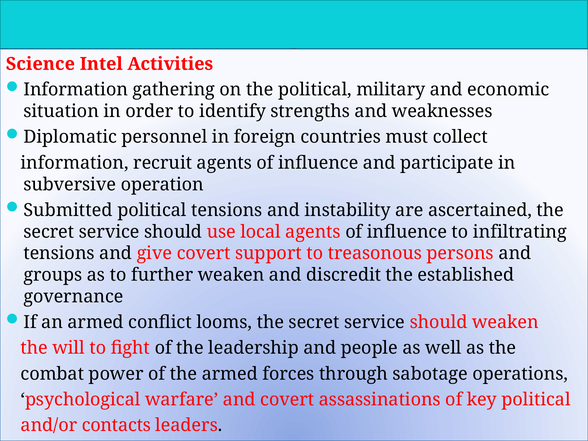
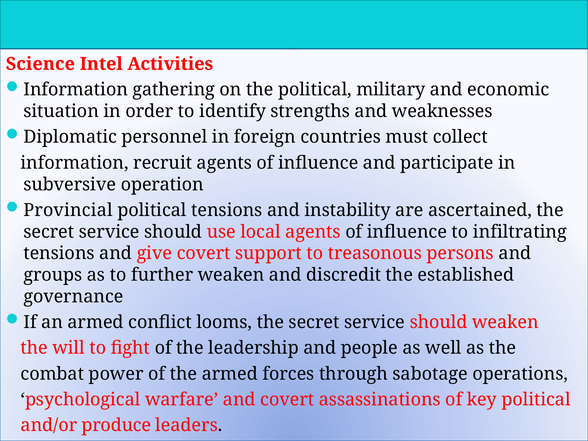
Submitted: Submitted -> Provincial
contacts: contacts -> produce
